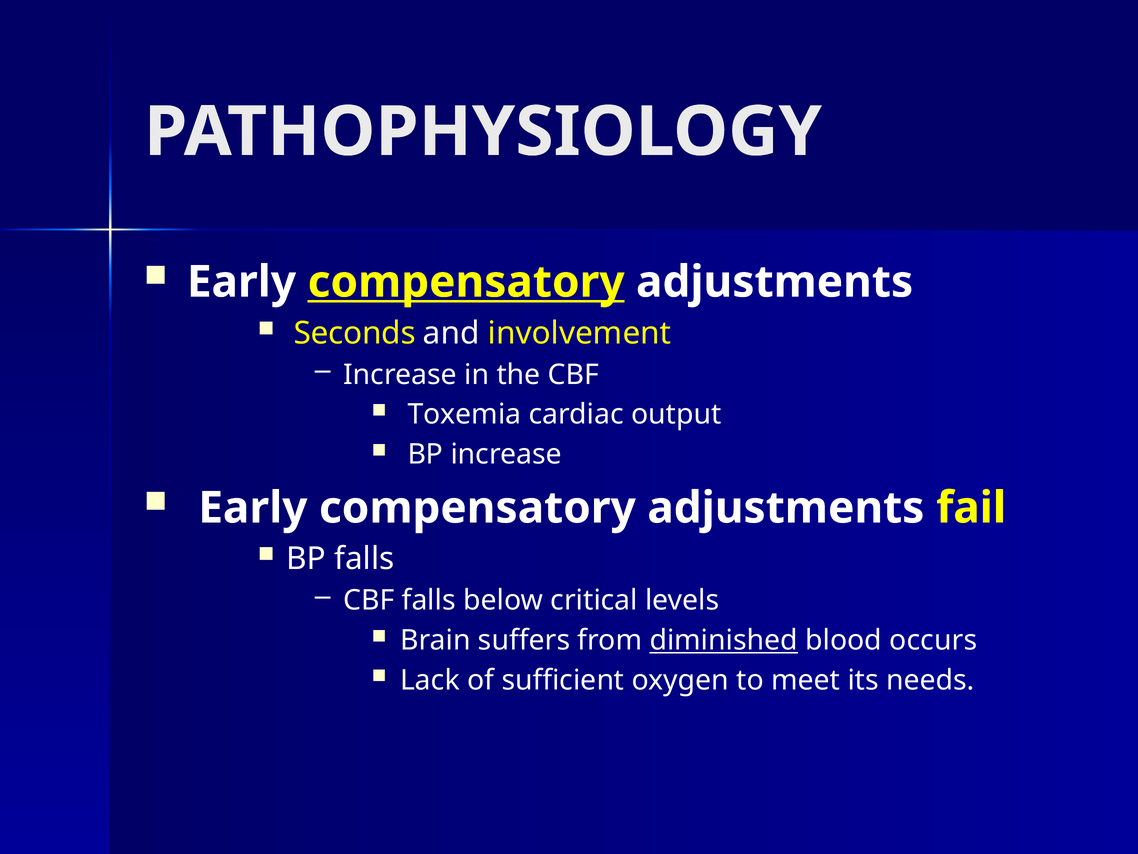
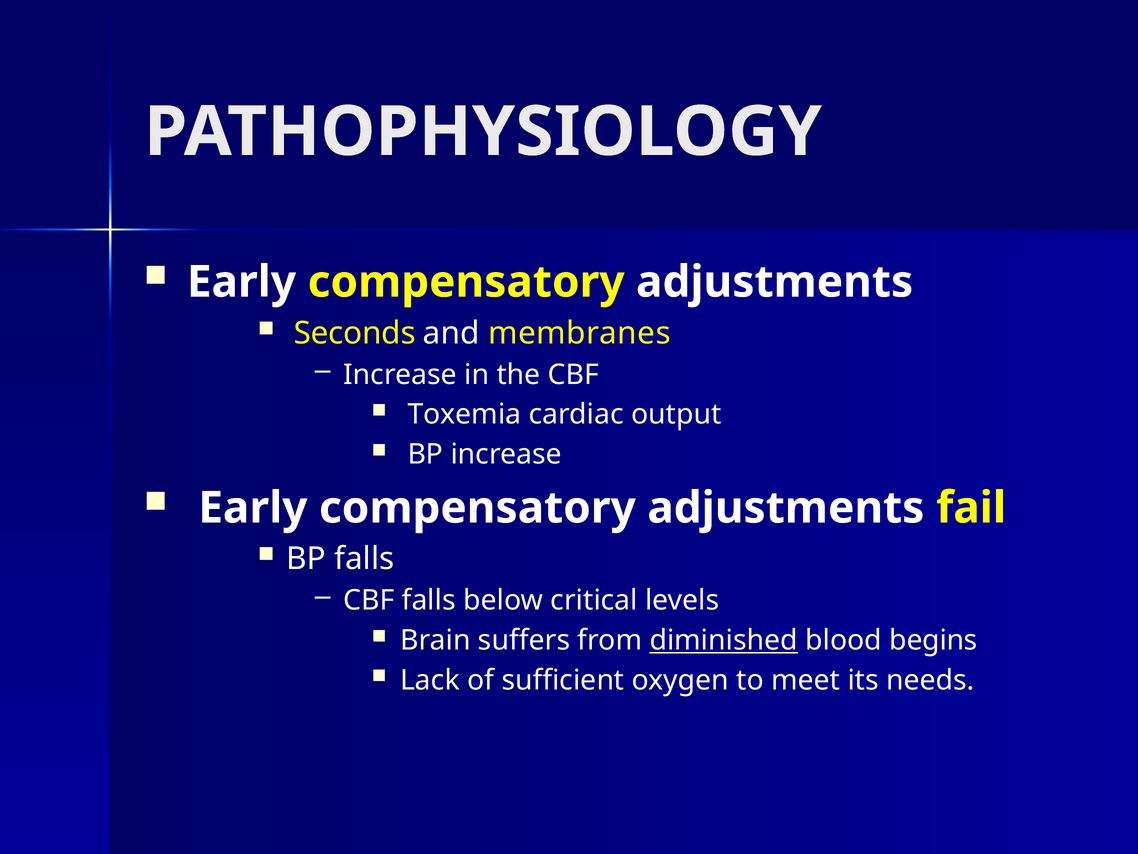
compensatory at (466, 282) underline: present -> none
involvement: involvement -> membranes
occurs: occurs -> begins
